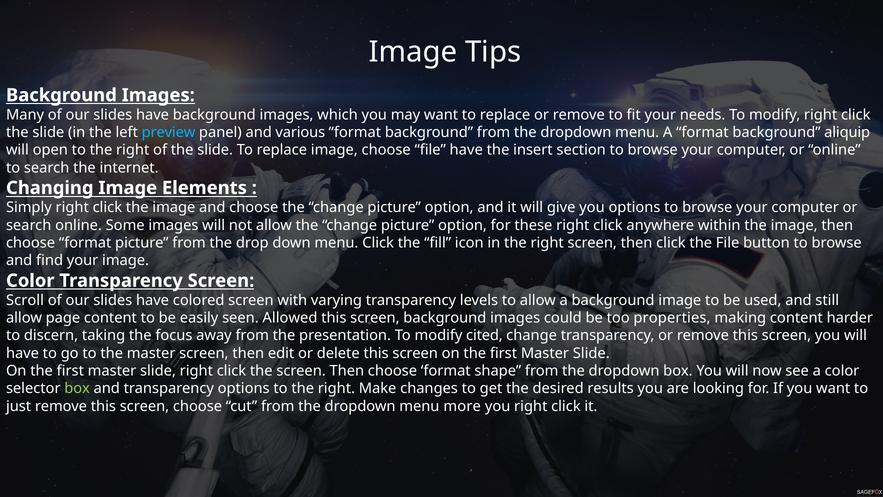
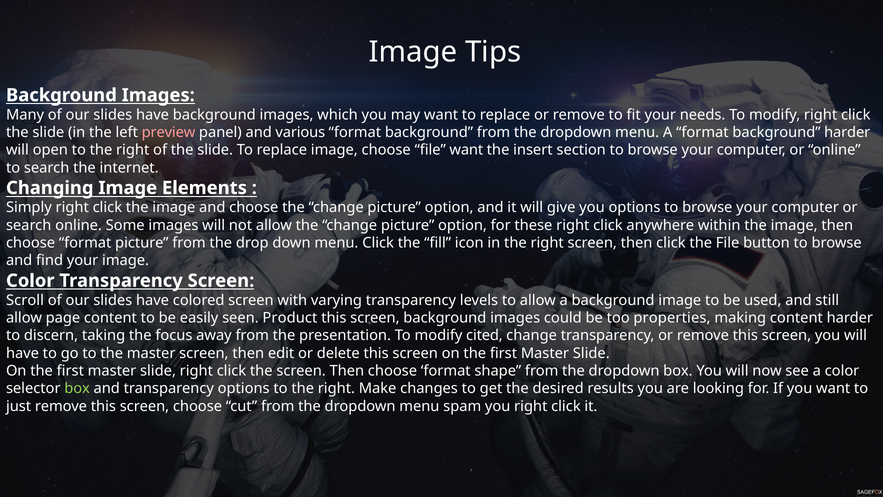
preview colour: light blue -> pink
background aliquip: aliquip -> harder
file have: have -> want
Allowed: Allowed -> Product
more: more -> spam
